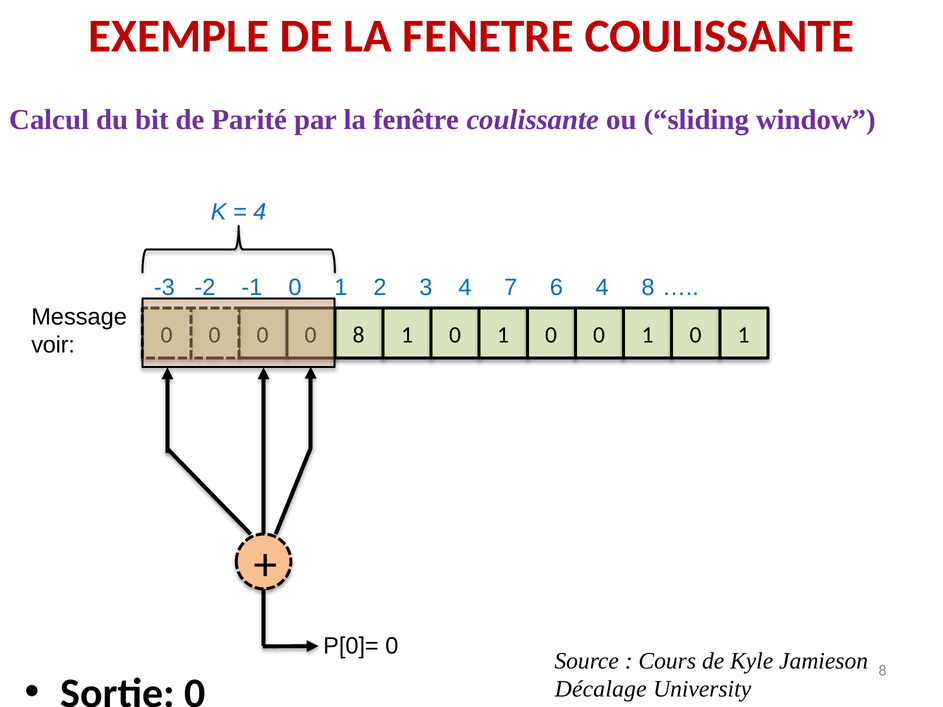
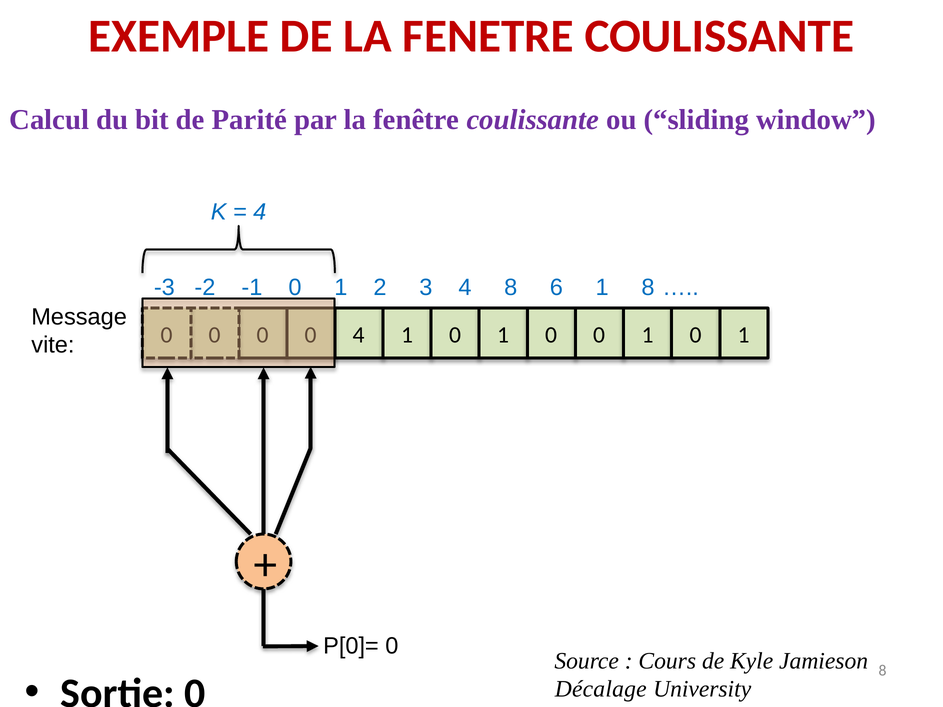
4 7: 7 -> 8
6 4: 4 -> 1
8 at (359, 335): 8 -> 4
voir: voir -> vite
